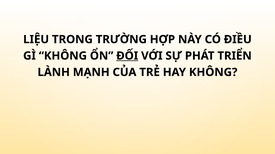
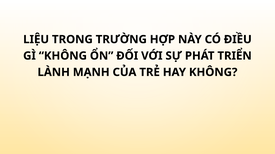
ĐỐI underline: present -> none
